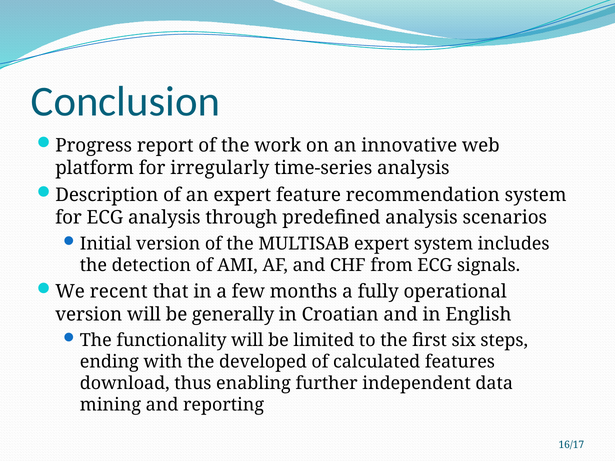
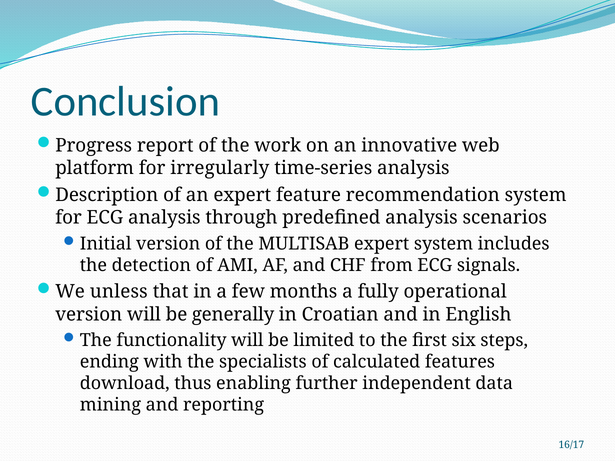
recent: recent -> unless
developed: developed -> specialists
